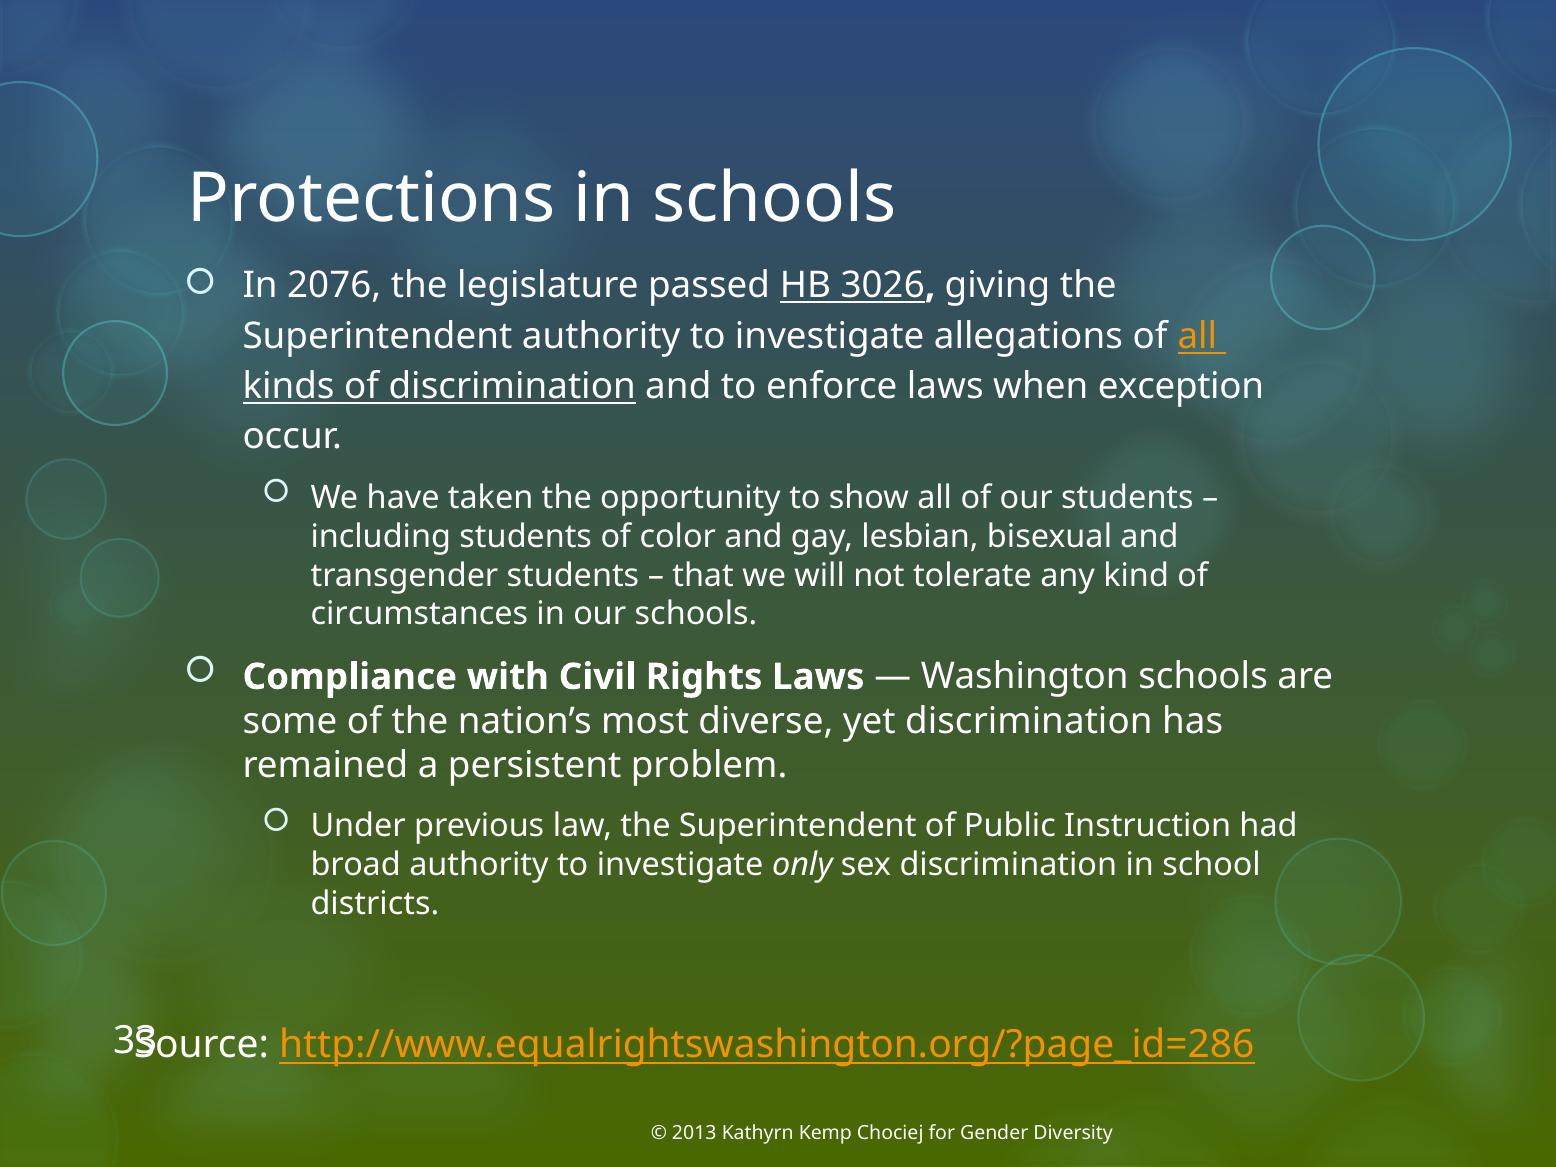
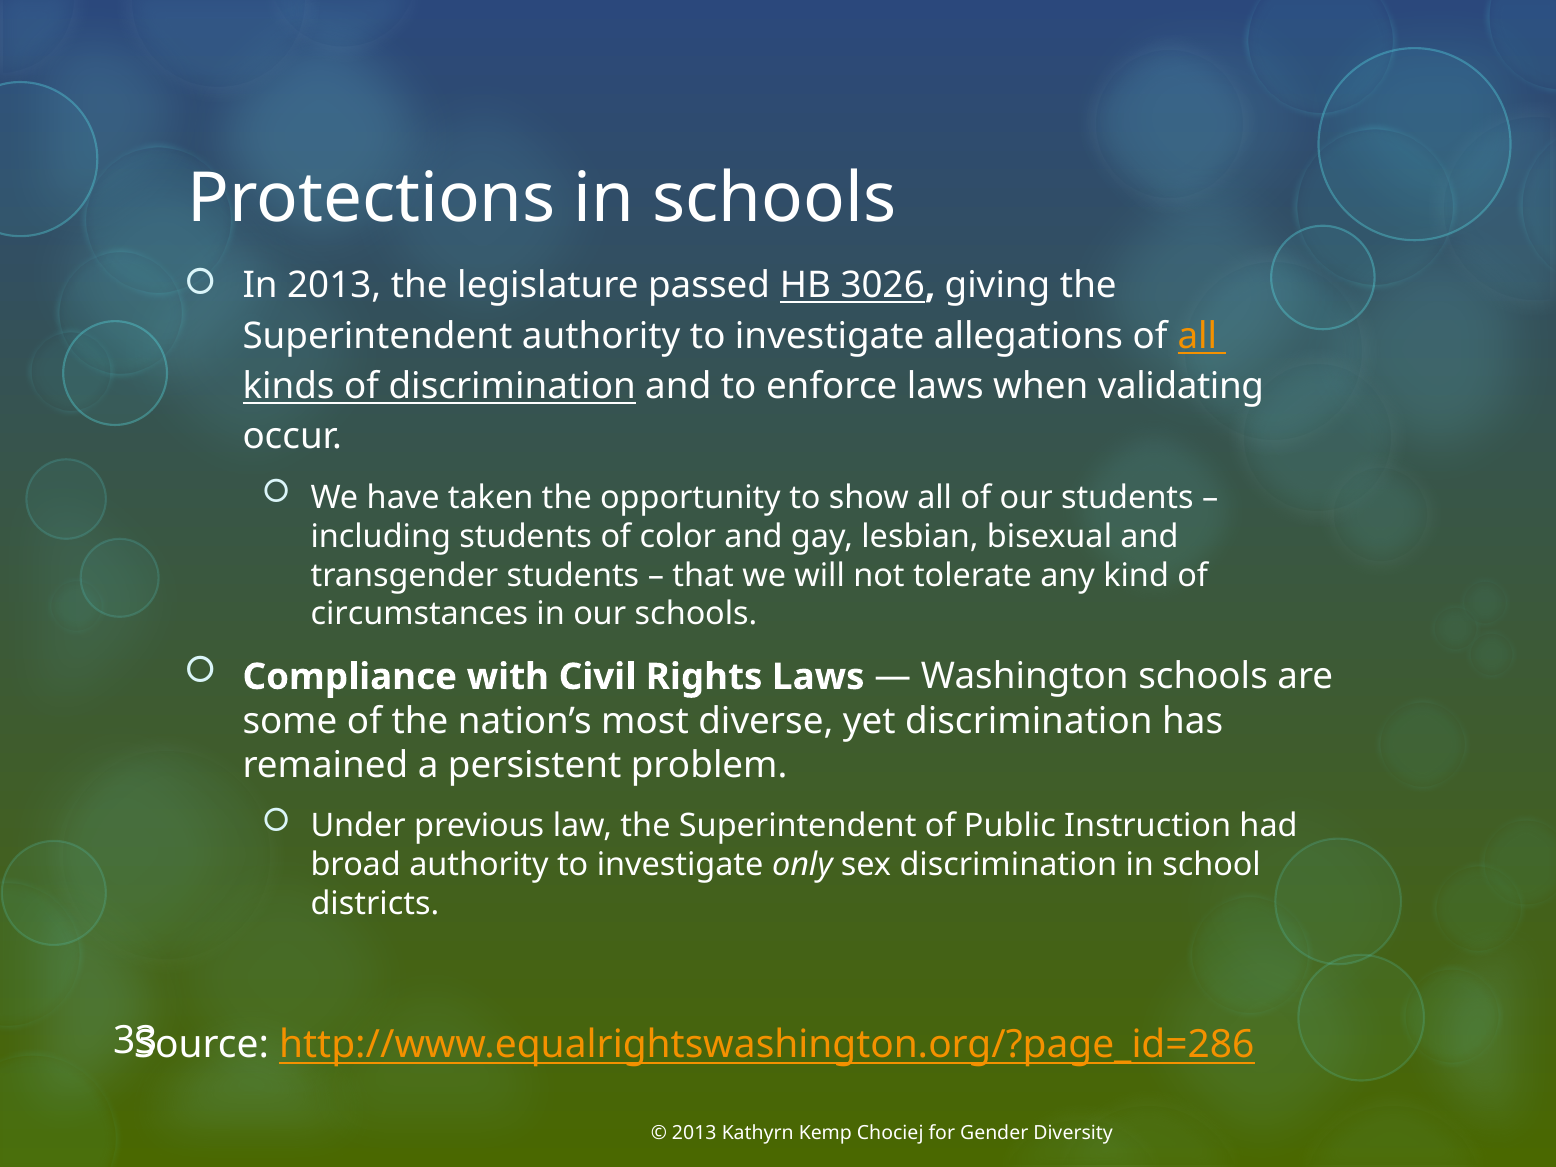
In 2076: 2076 -> 2013
exception: exception -> validating
